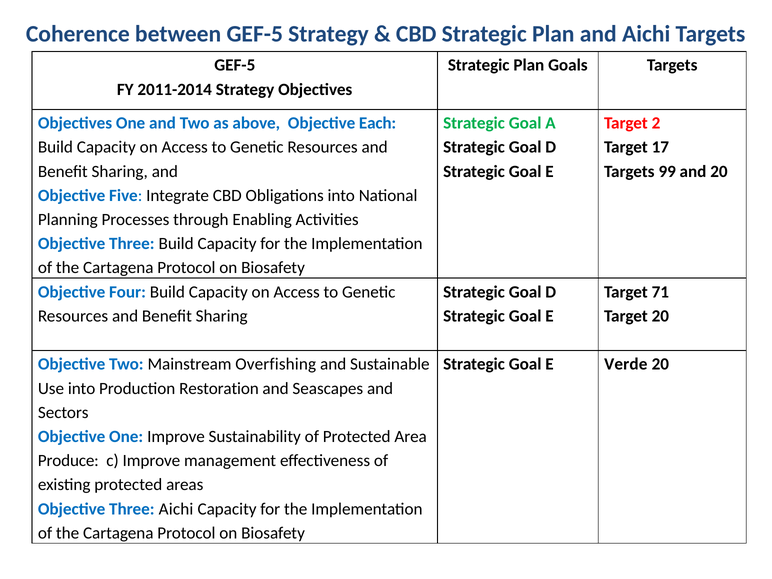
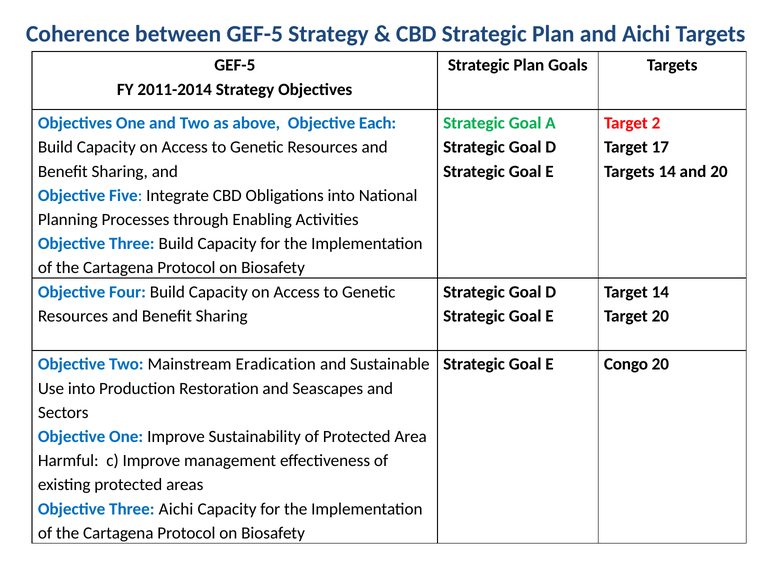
Targets 99: 99 -> 14
Target 71: 71 -> 14
Overfishing: Overfishing -> Eradication
Verde: Verde -> Congo
Produce: Produce -> Harmful
